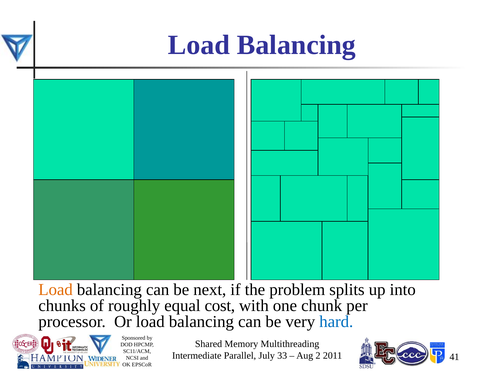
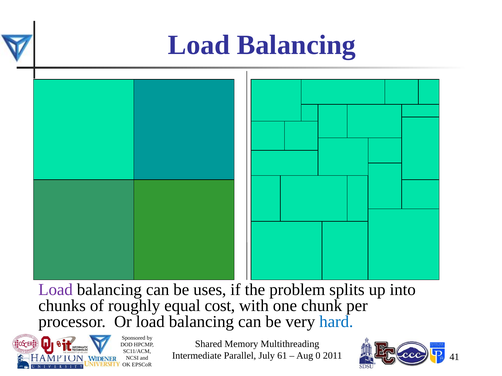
Load at (56, 290) colour: orange -> purple
next: next -> uses
33: 33 -> 61
2: 2 -> 0
